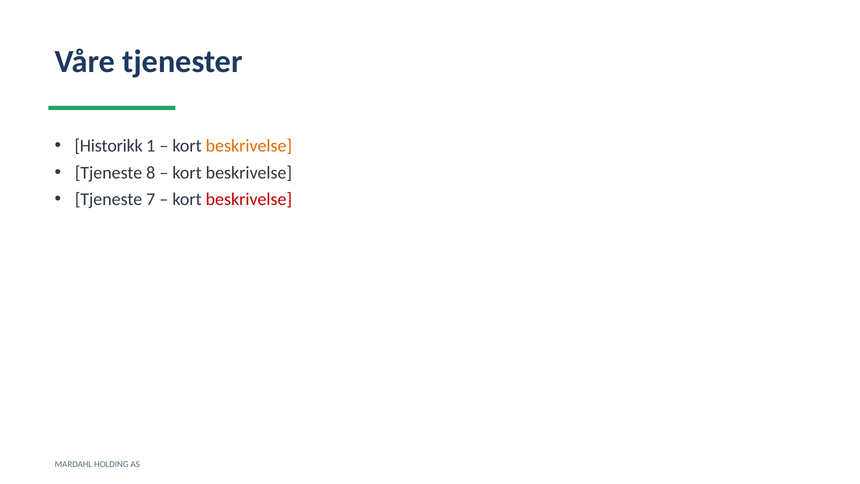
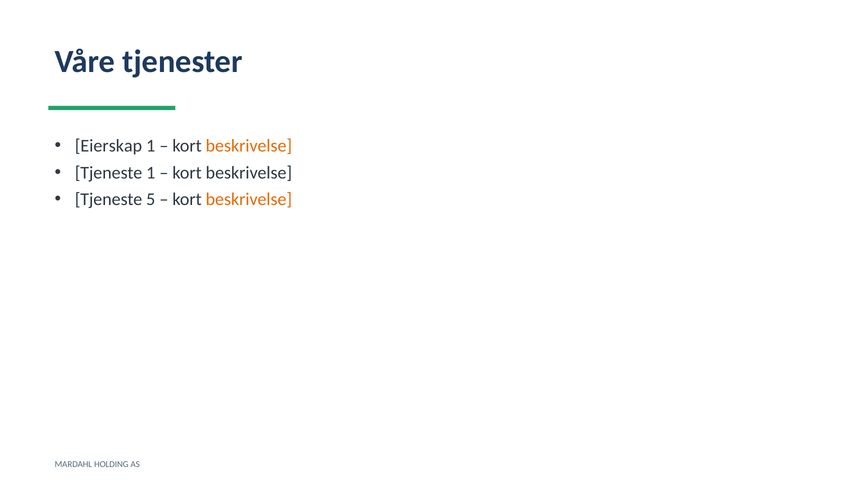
Historikk: Historikk -> Eierskap
Tjeneste 8: 8 -> 1
7: 7 -> 5
beskrivelse at (249, 199) colour: red -> orange
